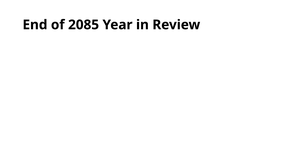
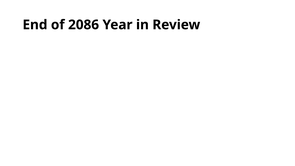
2085: 2085 -> 2086
